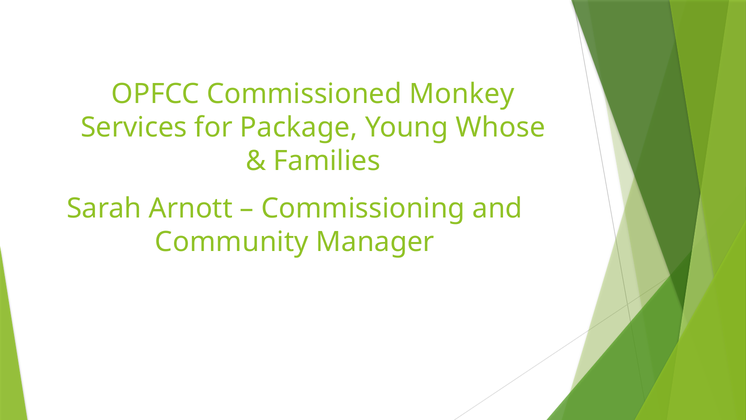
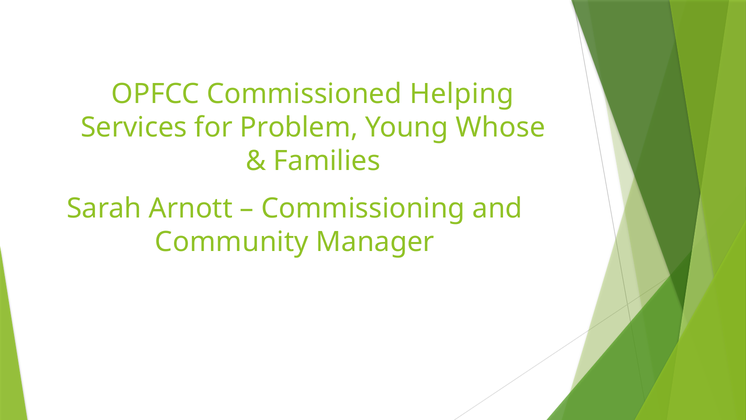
Monkey: Monkey -> Helping
Package: Package -> Problem
